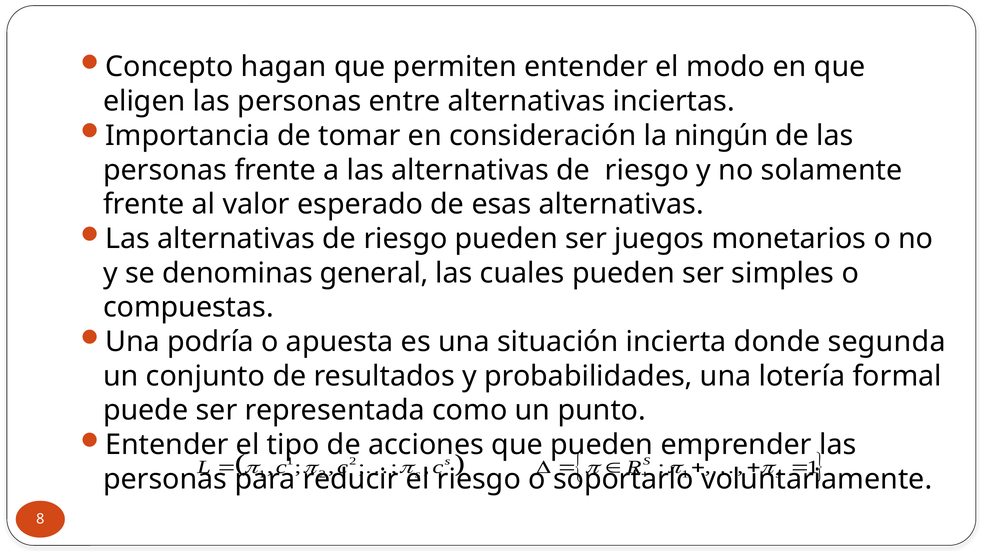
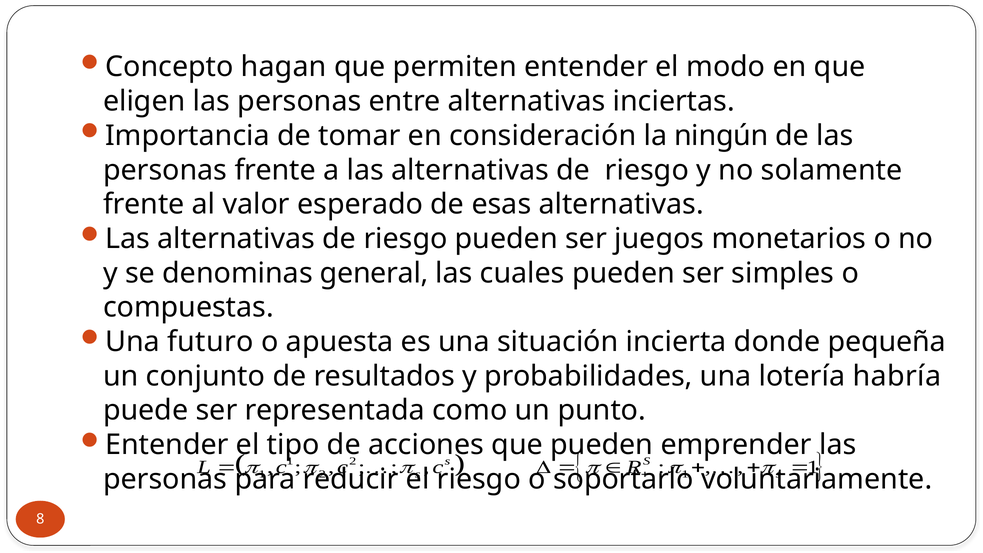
podría: podría -> futuro
segunda: segunda -> pequeña
formal: formal -> habría
